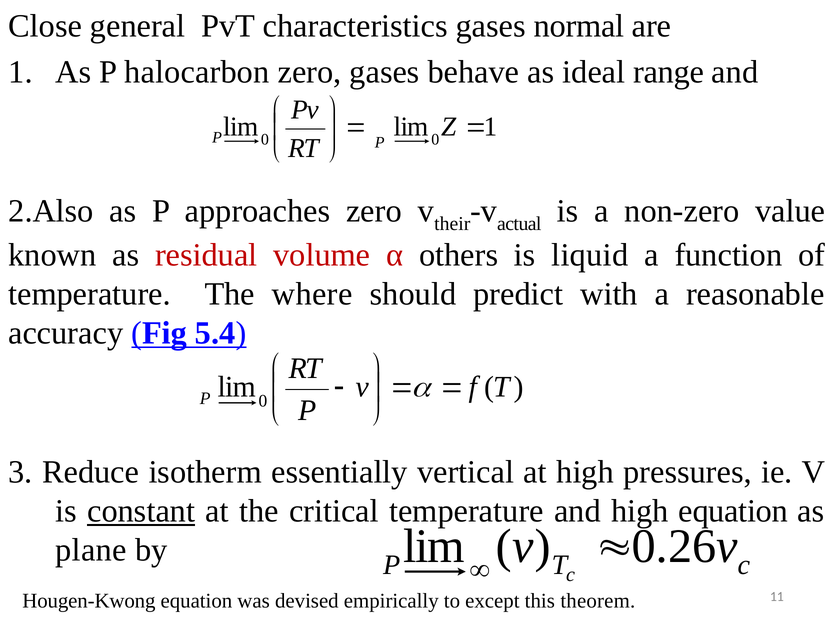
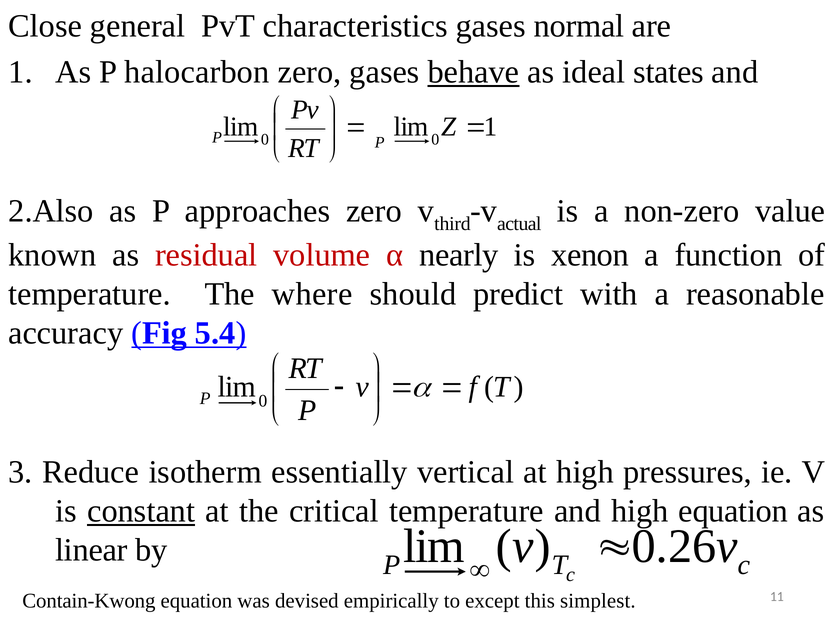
behave underline: none -> present
range: range -> states
their: their -> third
others: others -> nearly
liquid: liquid -> xenon
plane: plane -> linear
Hougen-Kwong: Hougen-Kwong -> Contain-Kwong
theorem: theorem -> simplest
